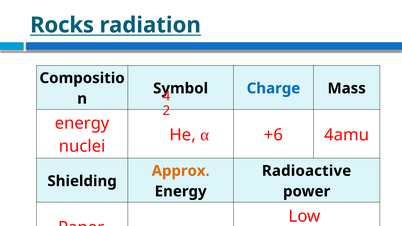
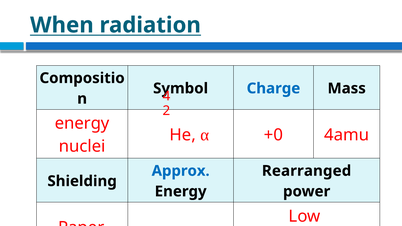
Rocks: Rocks -> When
+6: +6 -> +0
Approx colour: orange -> blue
Radioactive: Radioactive -> Rearranged
